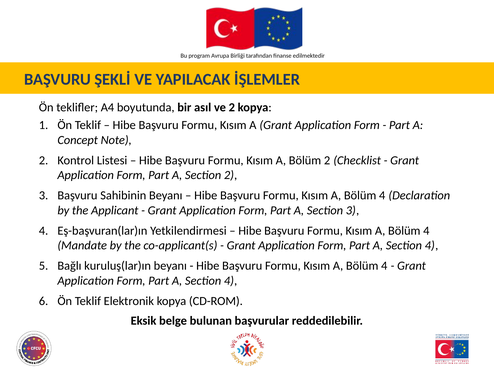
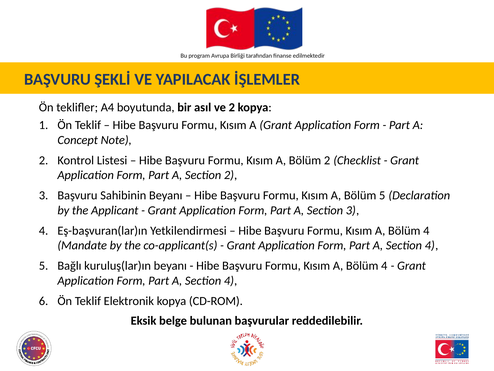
4 at (382, 195): 4 -> 5
